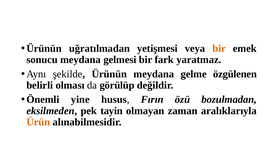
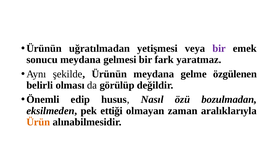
bir at (219, 48) colour: orange -> purple
yine: yine -> edip
Fırın: Fırın -> Nasıl
tayin: tayin -> ettiği
